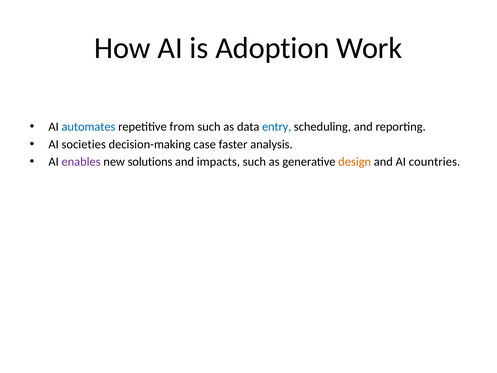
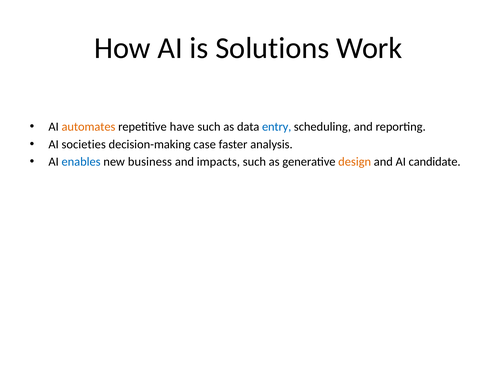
Adoption: Adoption -> Solutions
automates colour: blue -> orange
from: from -> have
enables colour: purple -> blue
solutions: solutions -> business
countries: countries -> candidate
